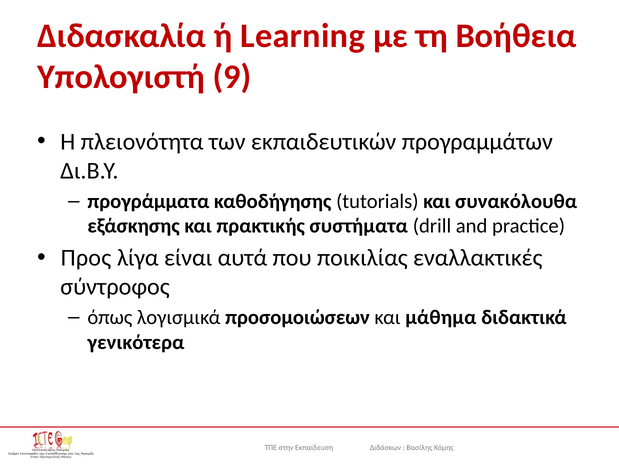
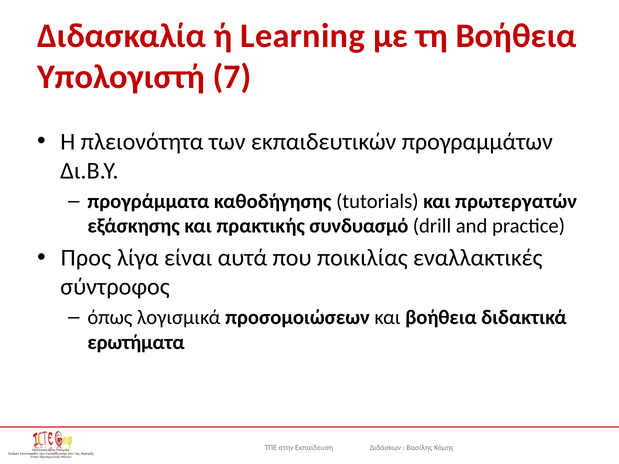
9: 9 -> 7
συνακόλουθα: συνακόλουθα -> πρωτεργατών
συστήματα: συστήματα -> συνδυασμό
μάθημα: μάθημα -> βοήθεια
γενικότερα: γενικότερα -> ερωτήματα
